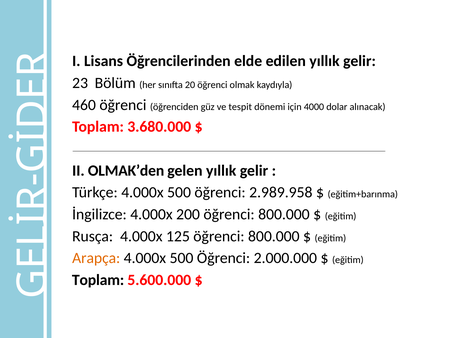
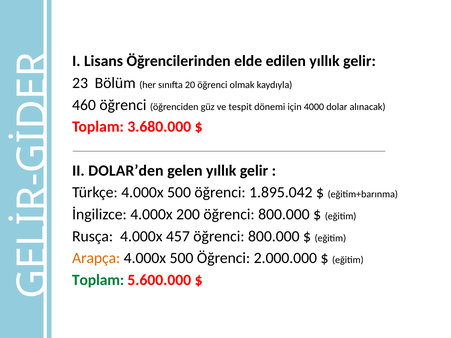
OLMAK’den: OLMAK’den -> DOLAR’den
2.989.958: 2.989.958 -> 1.895.042
125: 125 -> 457
Toplam at (98, 280) colour: black -> green
